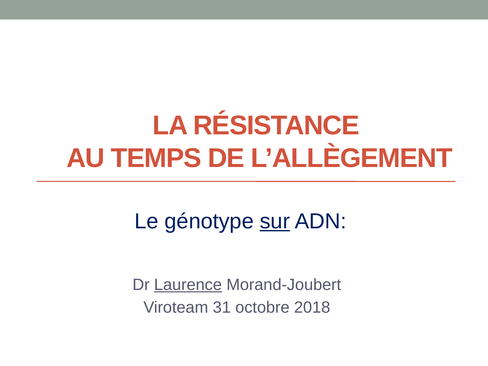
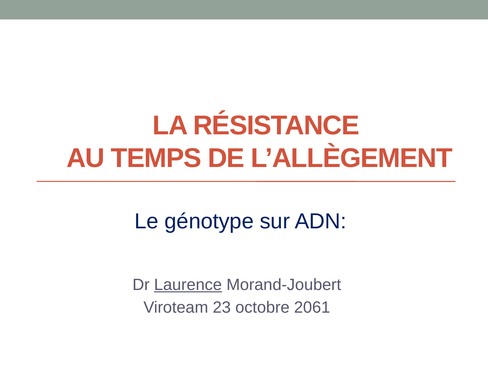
sur underline: present -> none
31: 31 -> 23
2018: 2018 -> 2061
